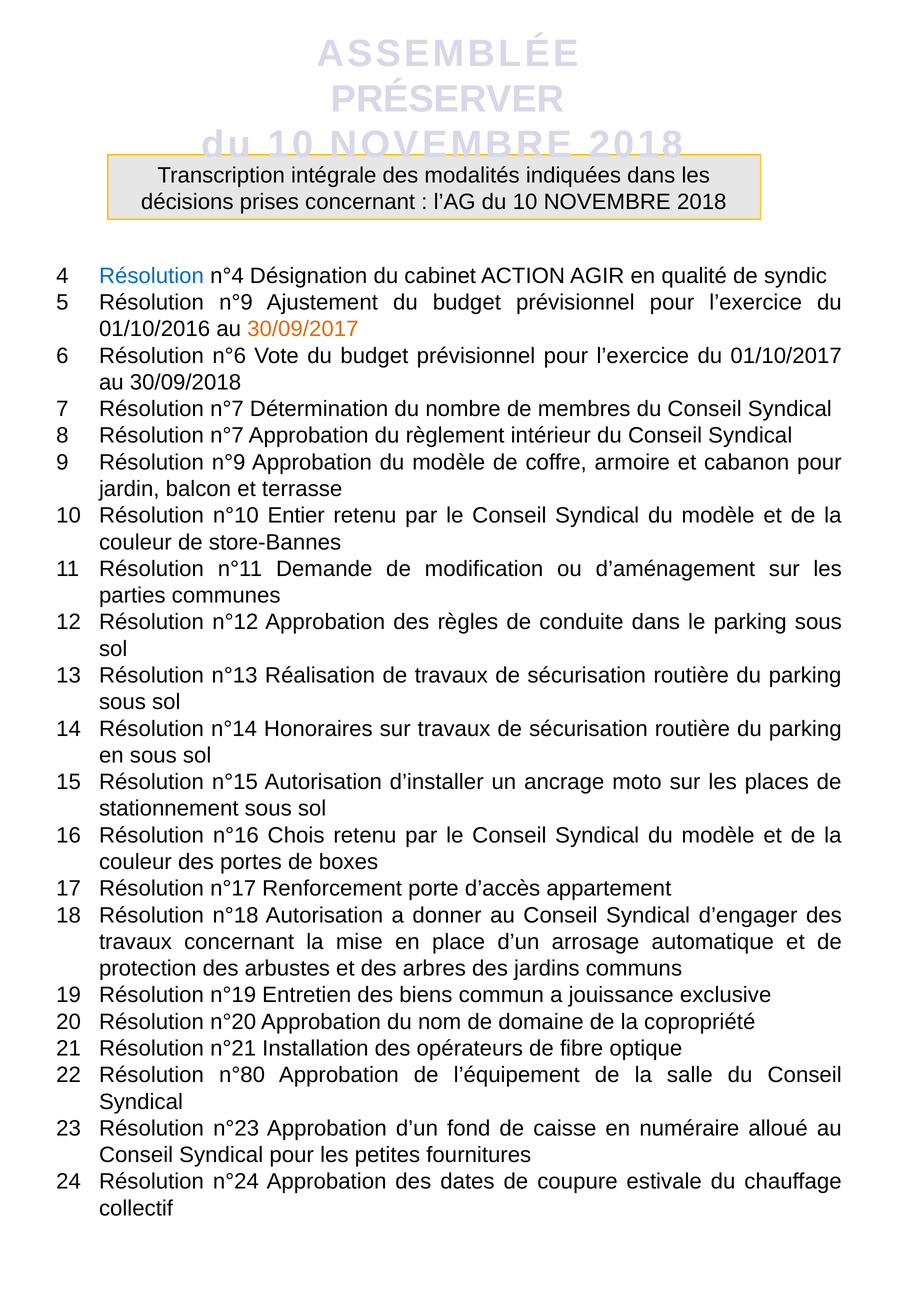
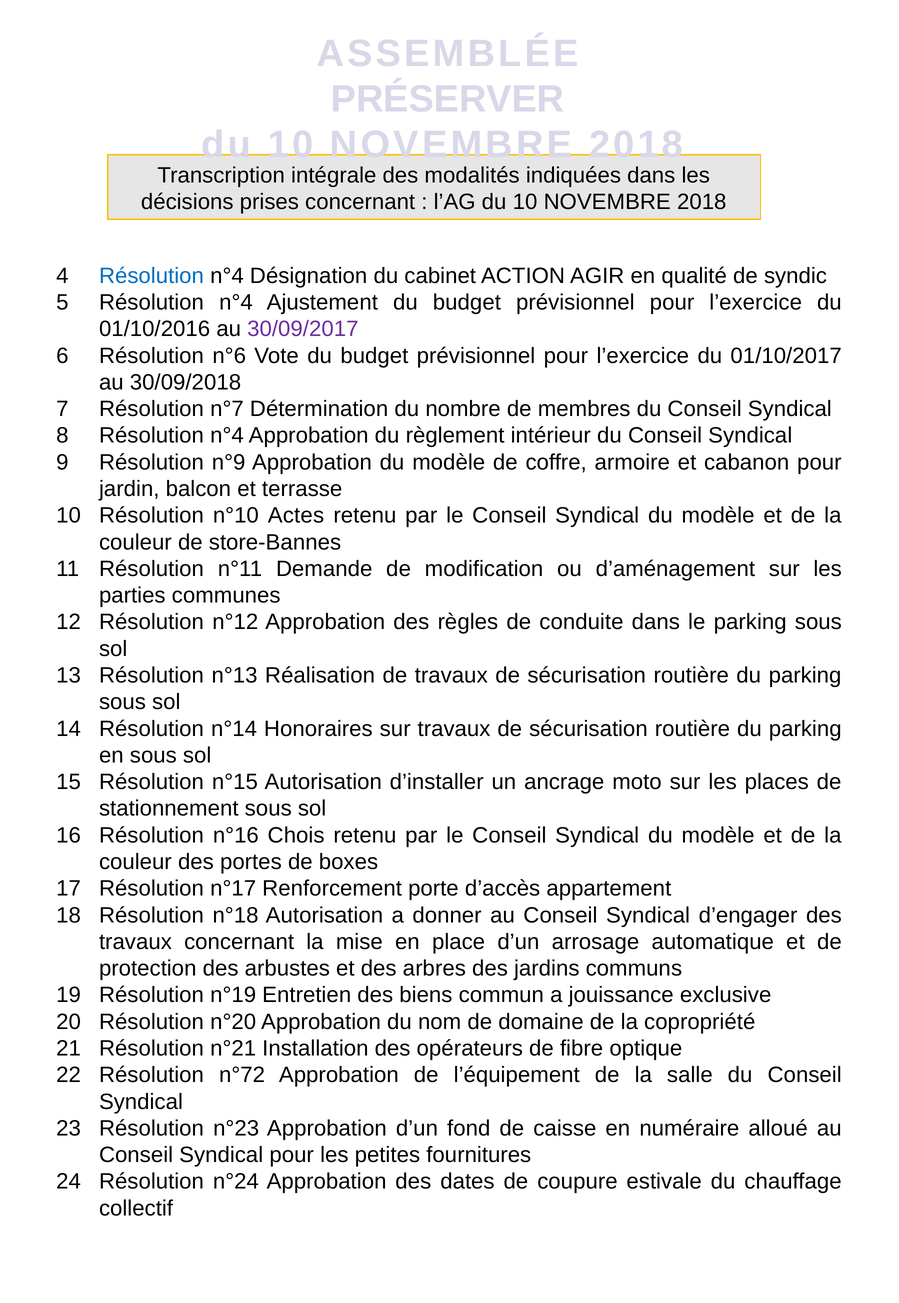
n°9 at (236, 303): n°9 -> n°4
30/09/2017 colour: orange -> purple
n°7 at (227, 436): n°7 -> n°4
Entier: Entier -> Actes
n°80: n°80 -> n°72
